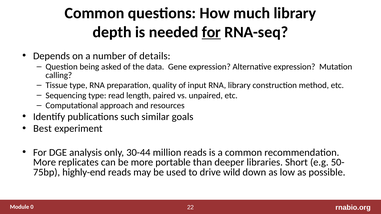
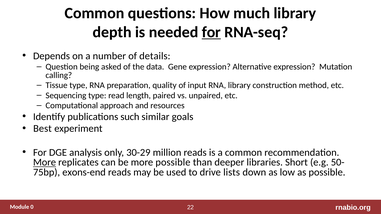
30-44: 30-44 -> 30-29
More at (45, 163) underline: none -> present
more portable: portable -> possible
highly-end: highly-end -> exons-end
wild: wild -> lists
